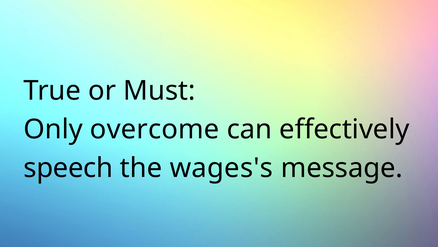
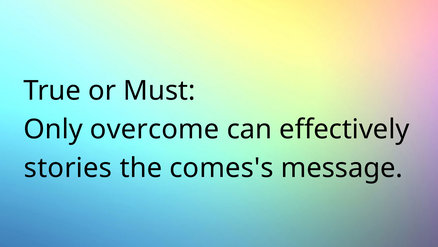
speech: speech -> stories
wages's: wages's -> comes's
